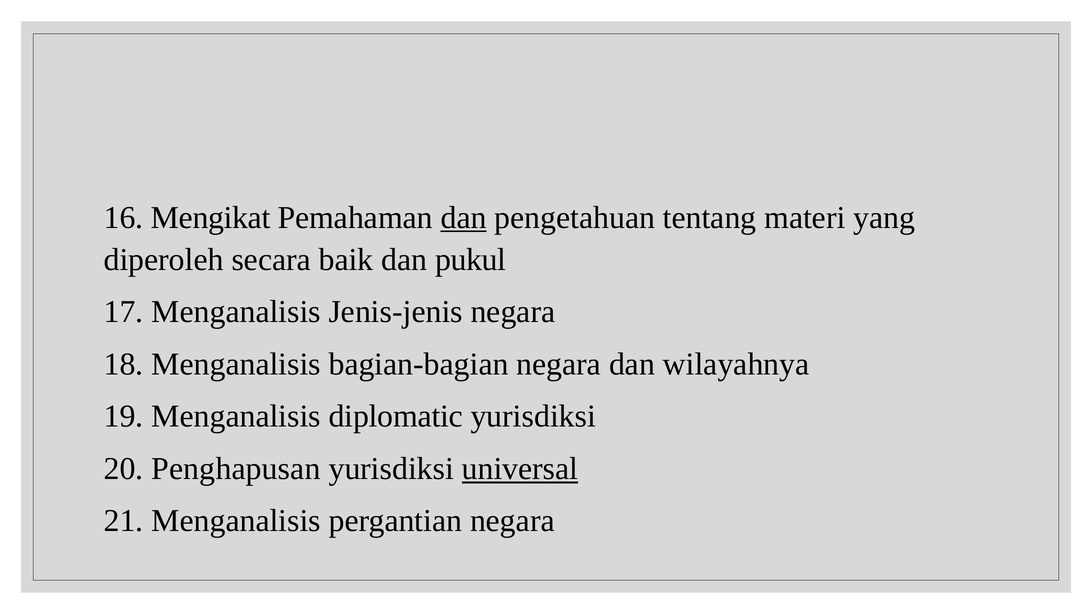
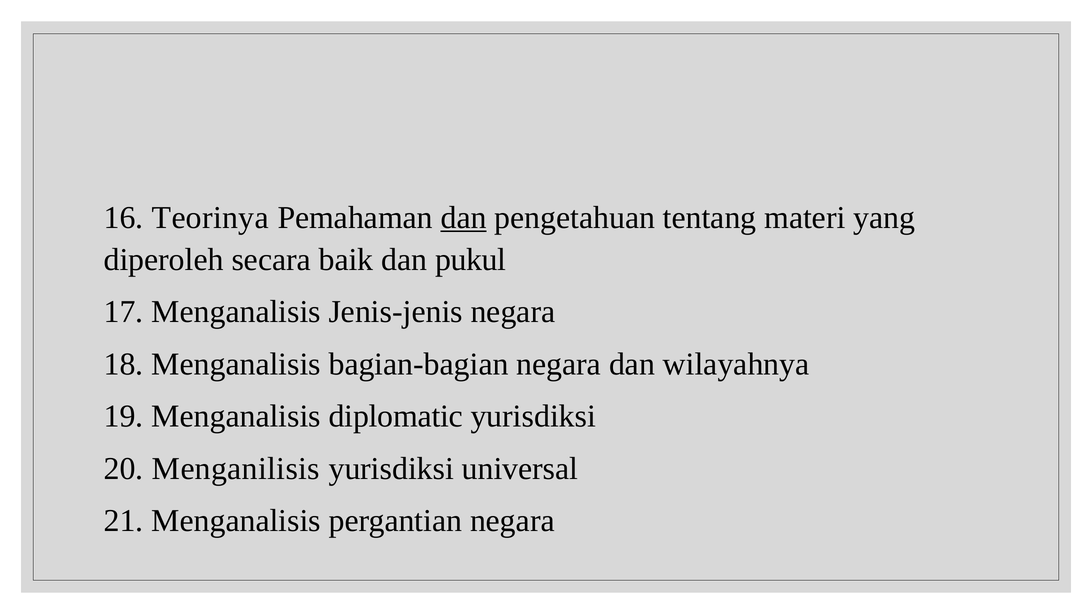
Mengikat: Mengikat -> Teorinya
Penghapusan: Penghapusan -> Menganilisis
universal underline: present -> none
